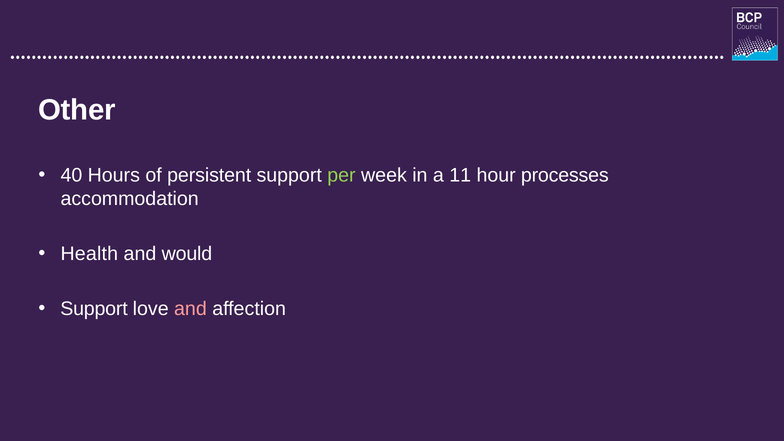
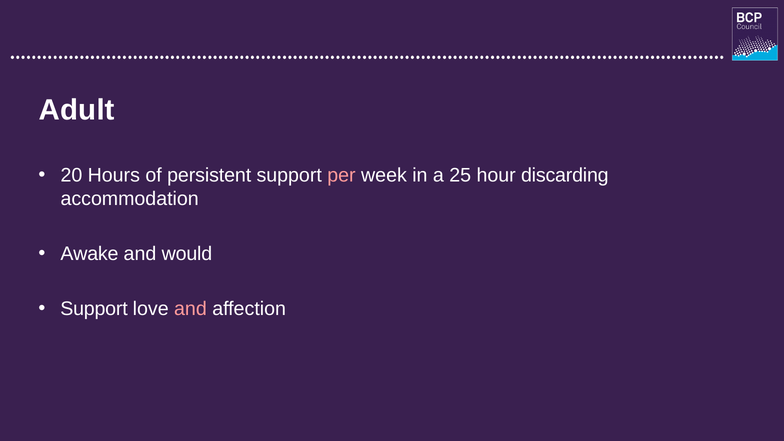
Other: Other -> Adult
40: 40 -> 20
per colour: light green -> pink
11: 11 -> 25
processes: processes -> discarding
Health: Health -> Awake
